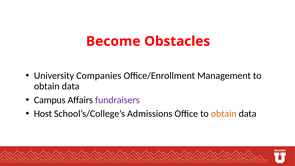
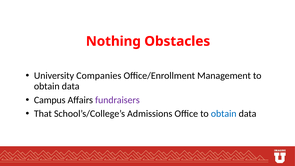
Become: Become -> Nothing
Host: Host -> That
obtain at (224, 114) colour: orange -> blue
